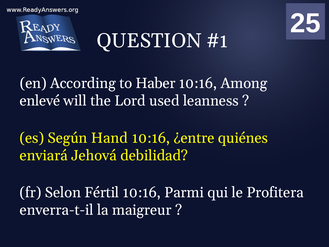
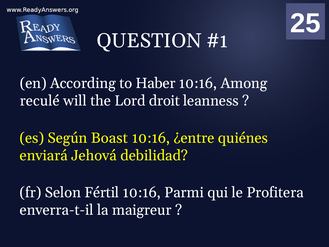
enlevé: enlevé -> reculé
used: used -> droit
Hand: Hand -> Boast
